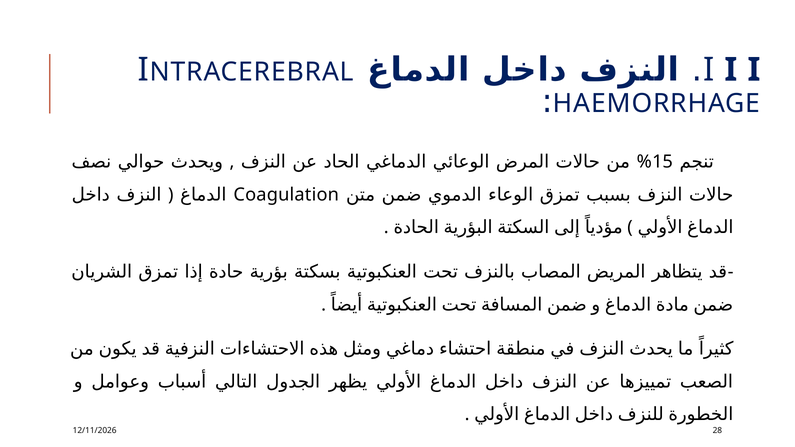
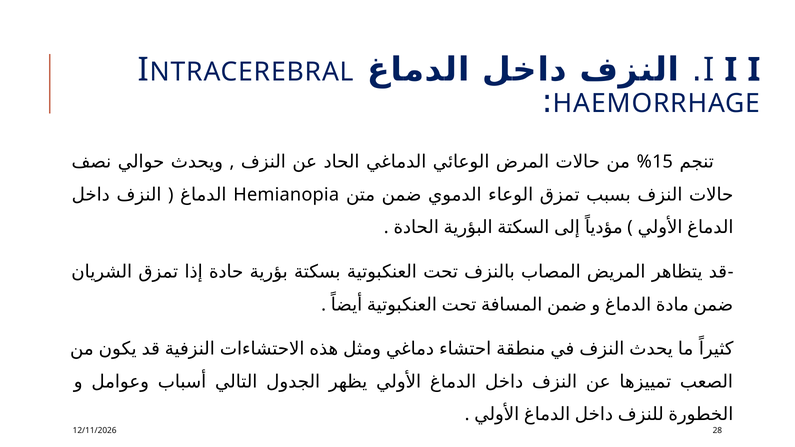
Coagulation: Coagulation -> Hemianopia
